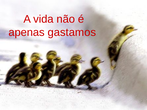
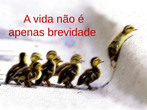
gastamos: gastamos -> brevidade
